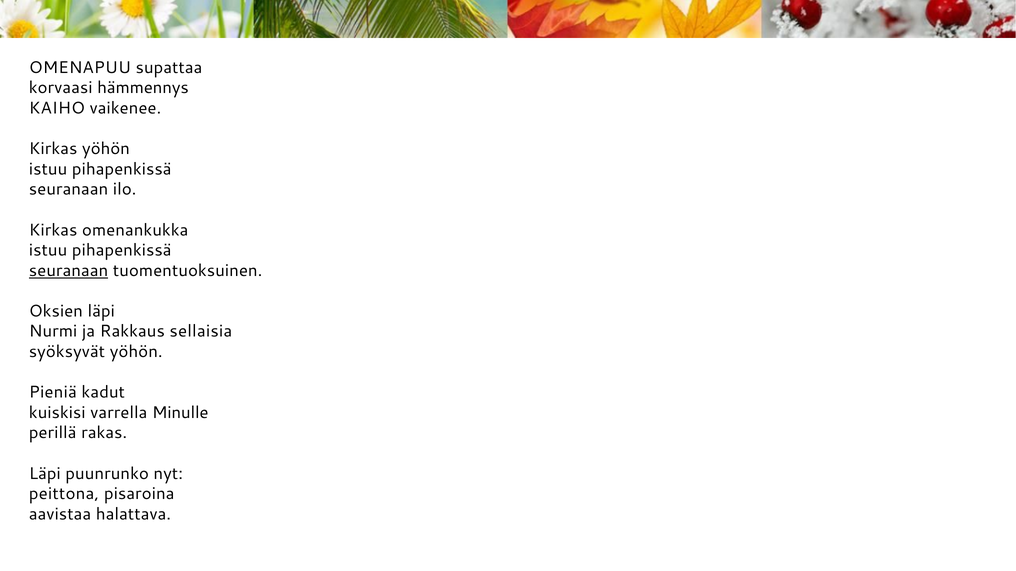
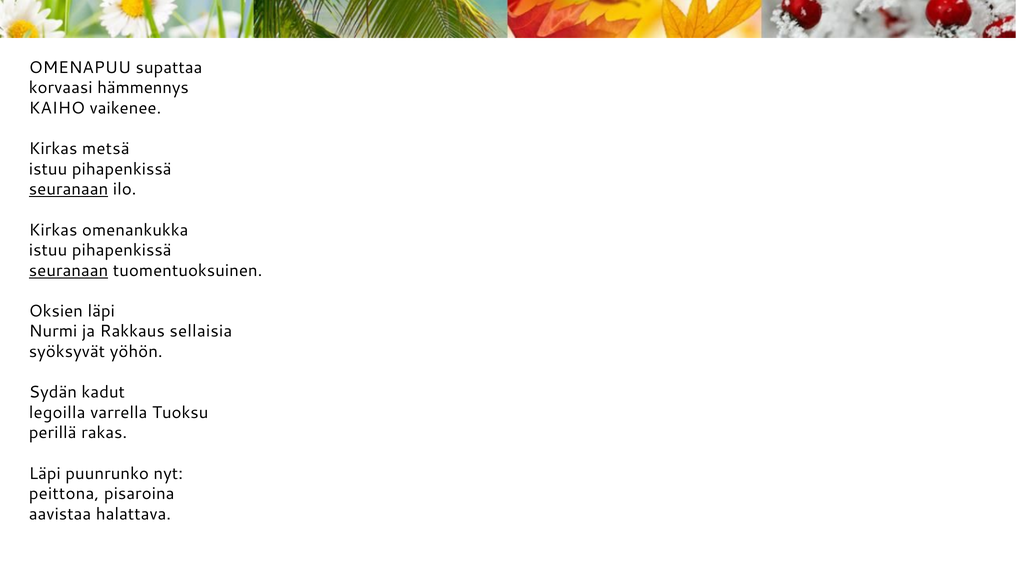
Kirkas yöhön: yöhön -> metsä
seuranaan at (69, 190) underline: none -> present
Pieniä: Pieniä -> Sydän
kuiskisi: kuiskisi -> legoilla
Minulle: Minulle -> Tuoksu
